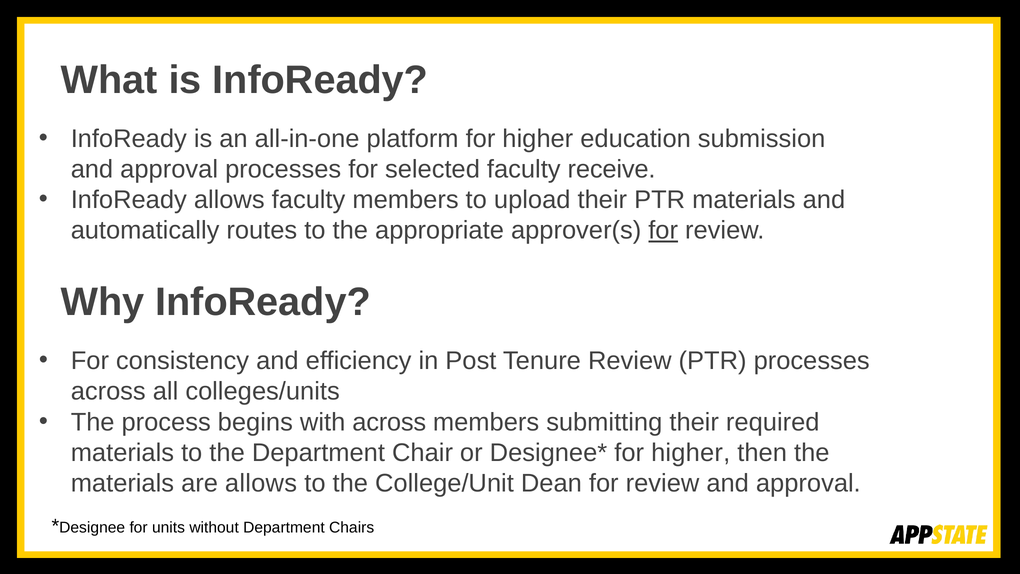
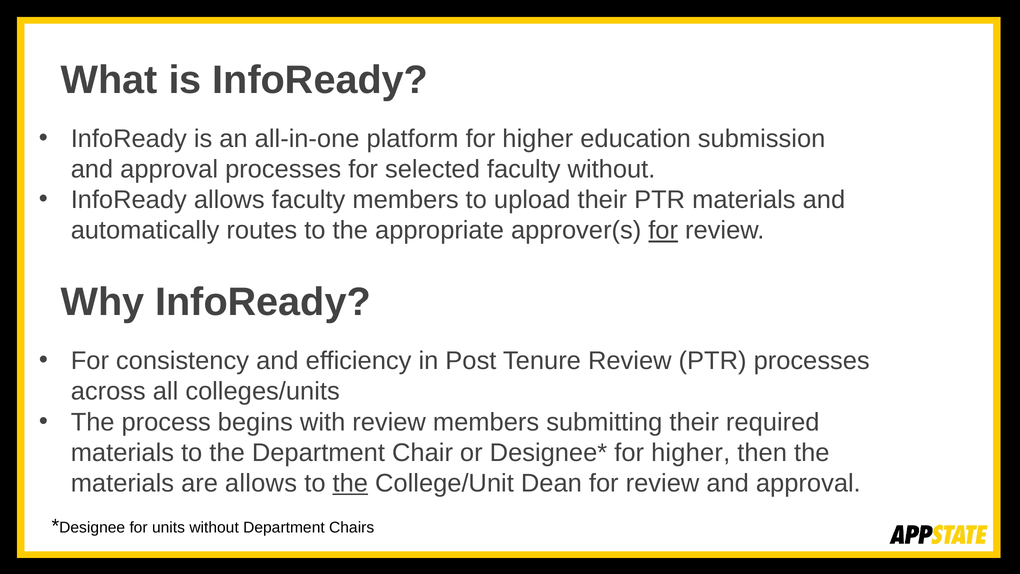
faculty receive: receive -> without
with across: across -> review
the at (350, 483) underline: none -> present
